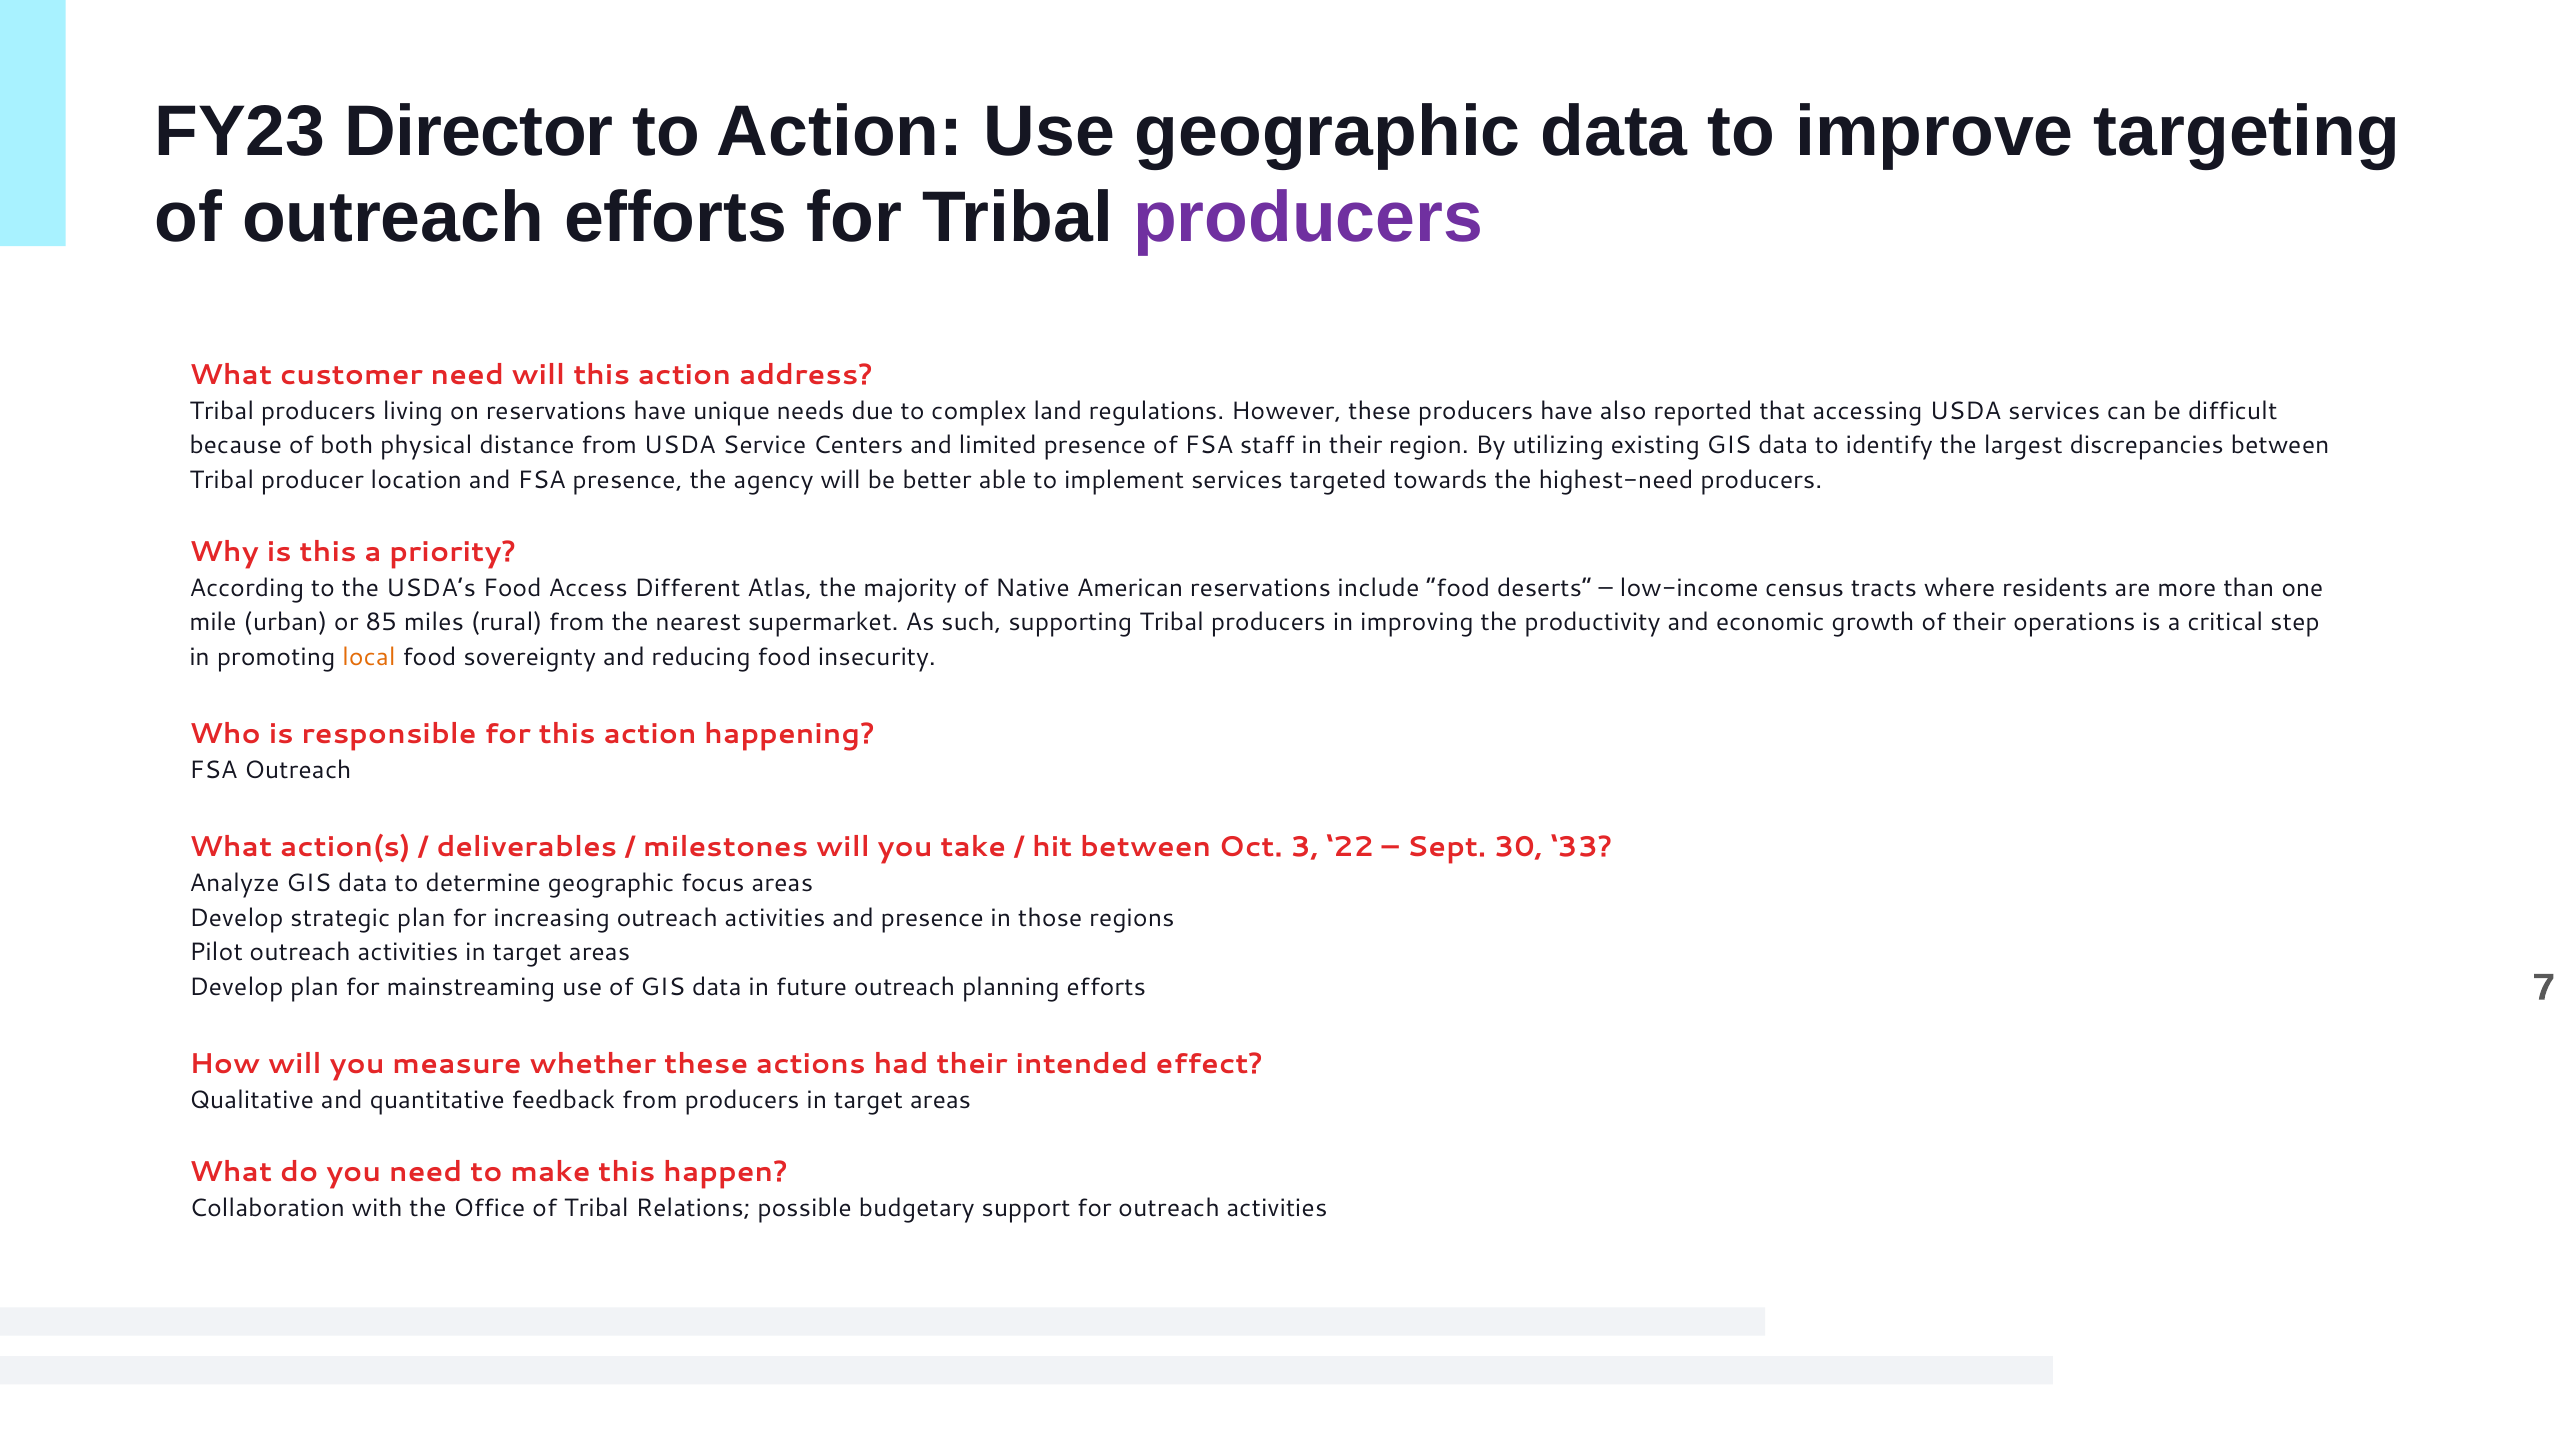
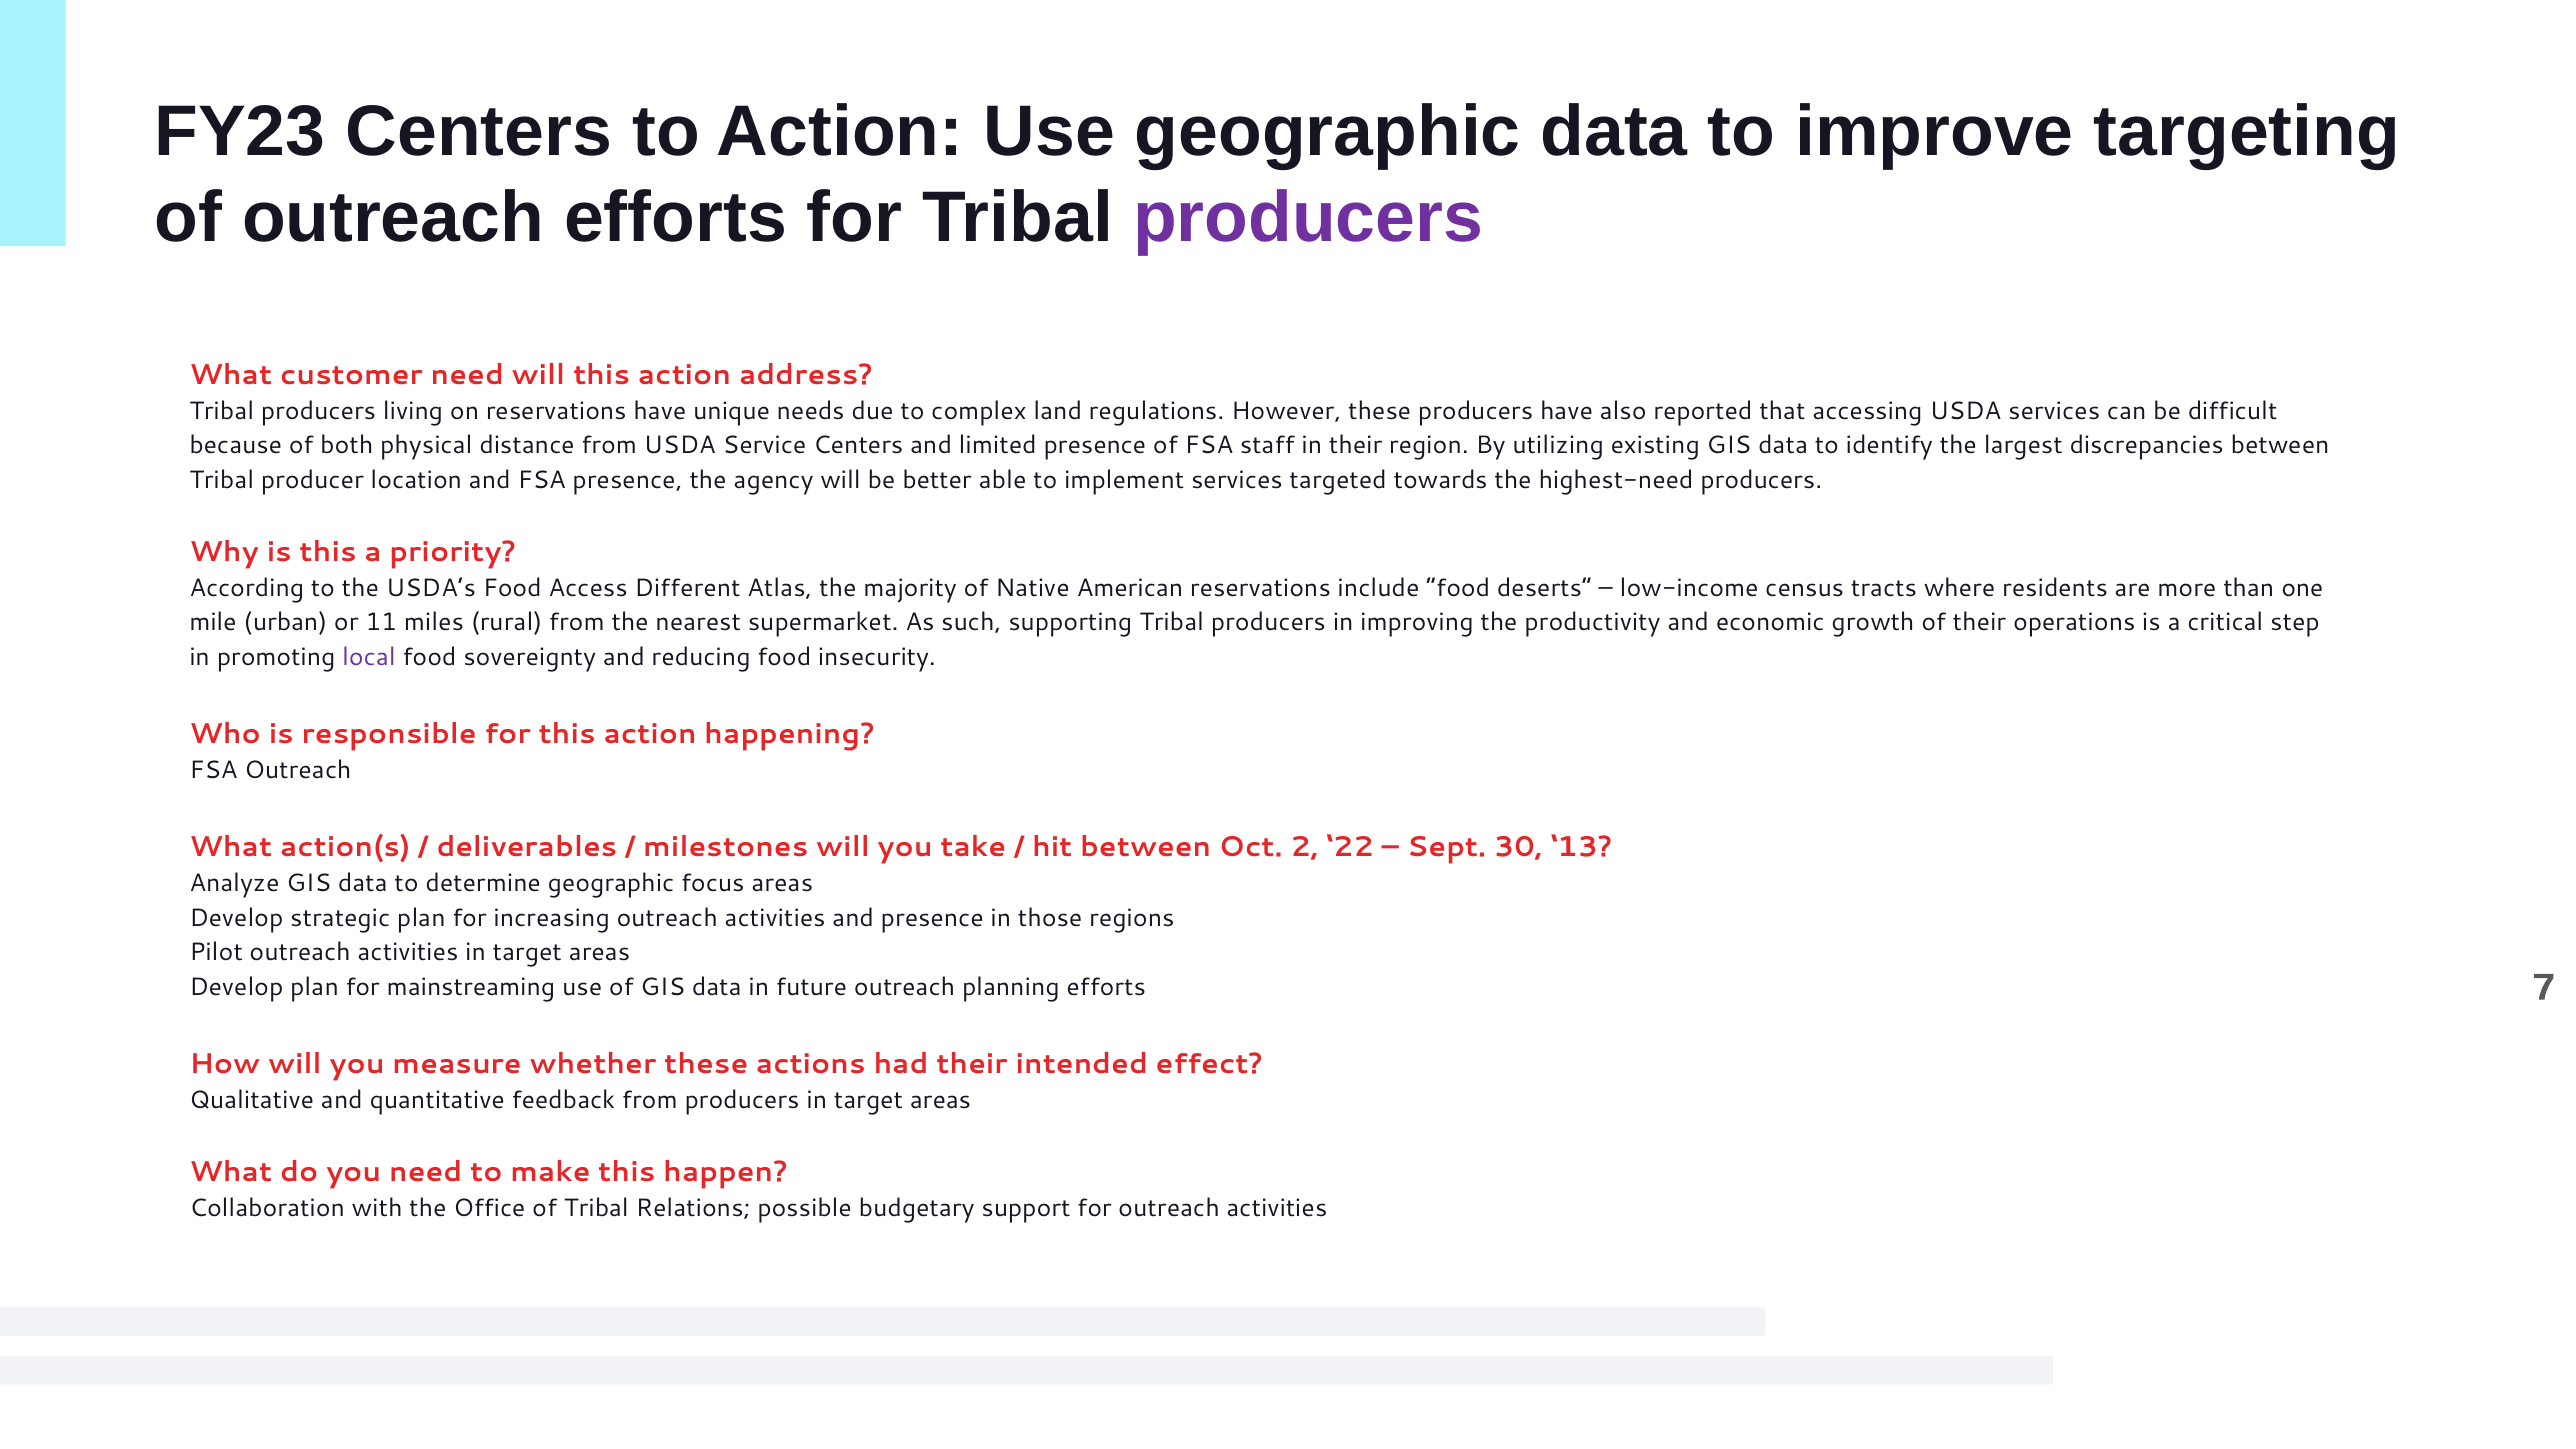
FY23 Director: Director -> Centers
85: 85 -> 11
local colour: orange -> purple
3: 3 -> 2
33: 33 -> 13
